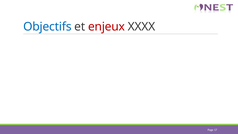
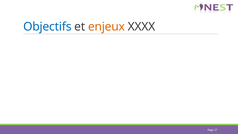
enjeux colour: red -> orange
